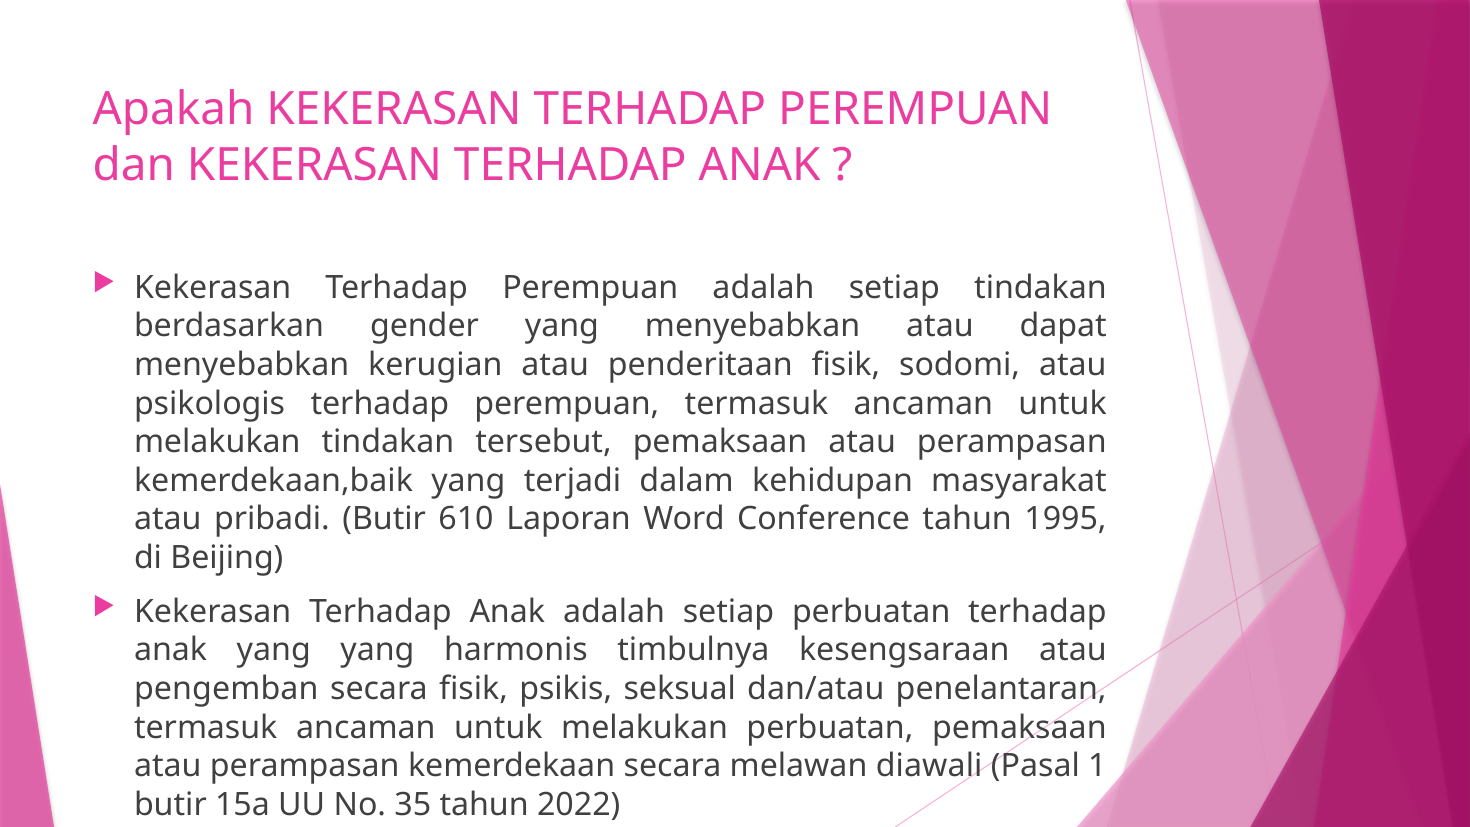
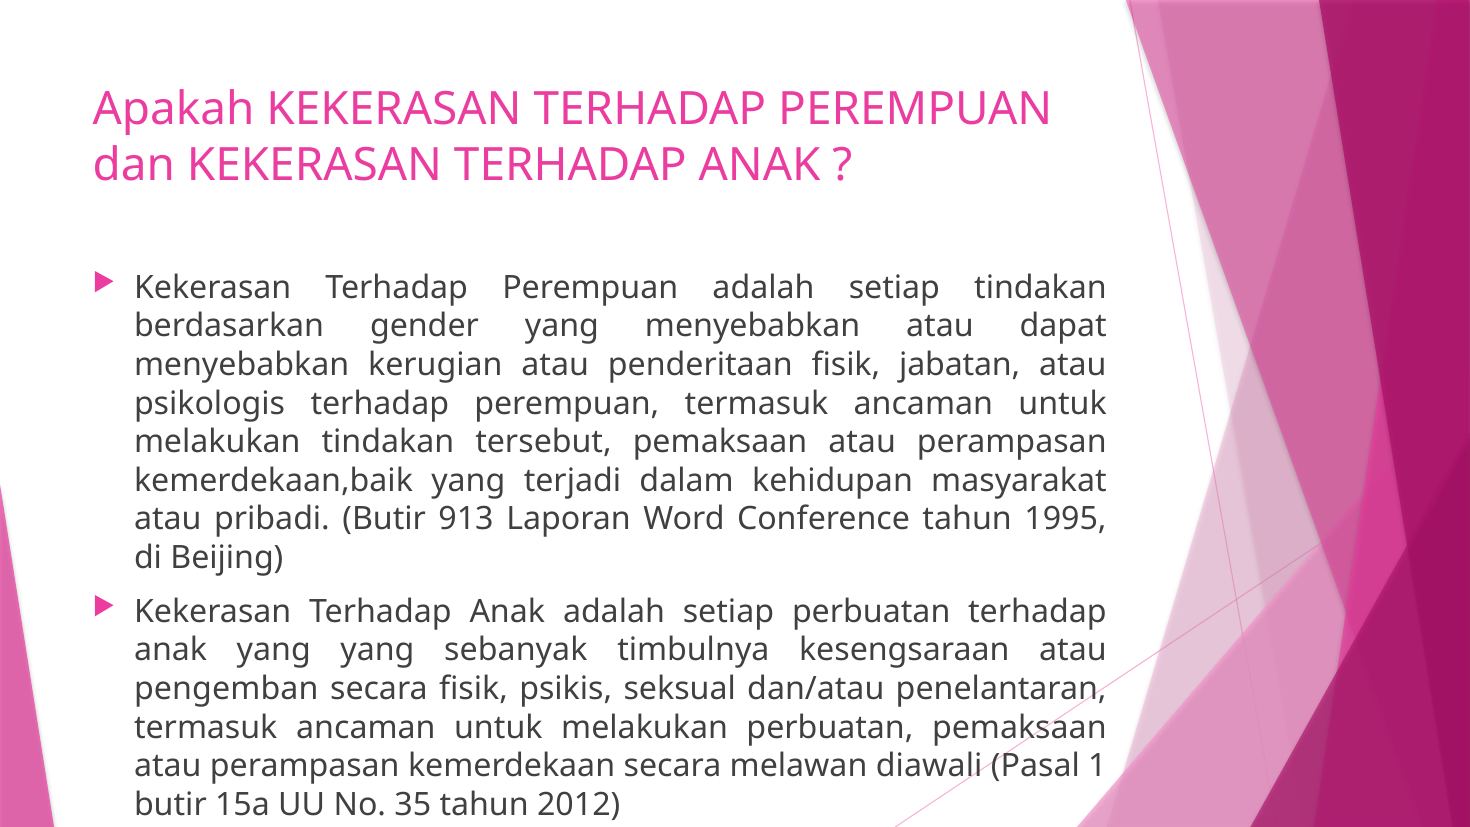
sodomi: sodomi -> jabatan
610: 610 -> 913
harmonis: harmonis -> sebanyak
2022: 2022 -> 2012
